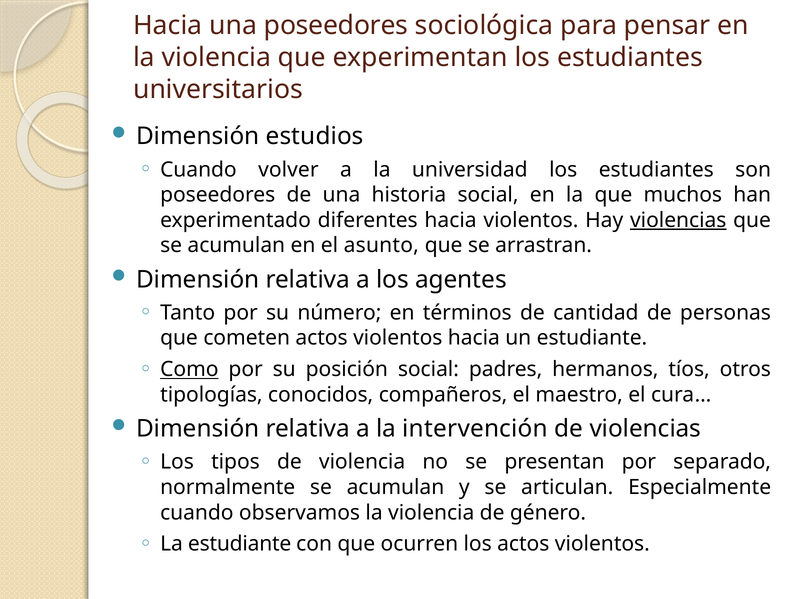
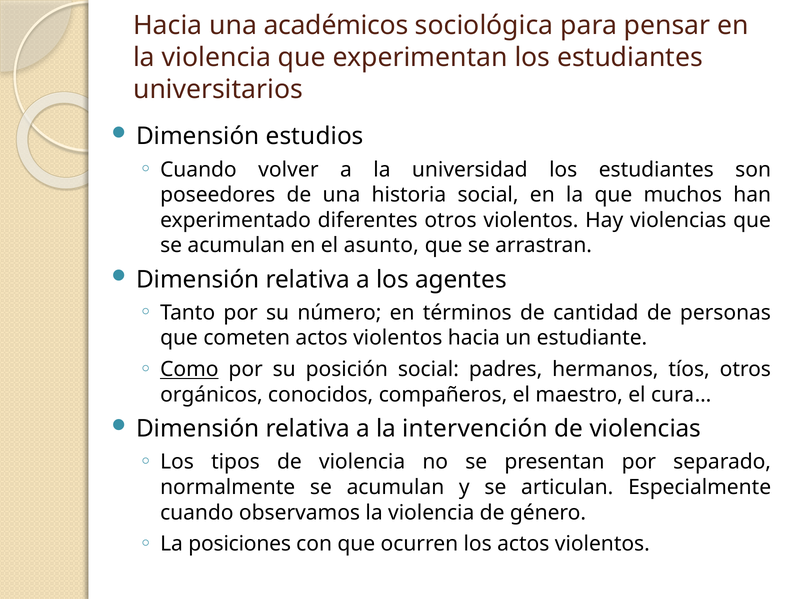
una poseedores: poseedores -> académicos
diferentes hacia: hacia -> otros
violencias at (678, 220) underline: present -> none
tipologías: tipologías -> orgánicos
La estudiante: estudiante -> posiciones
